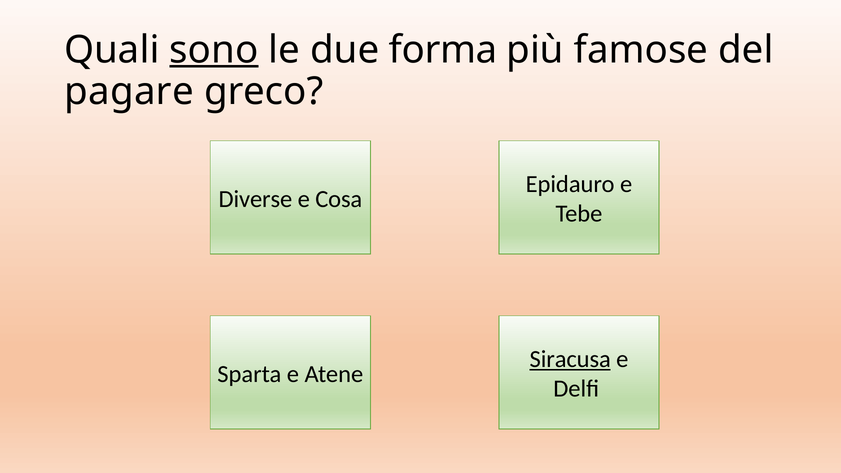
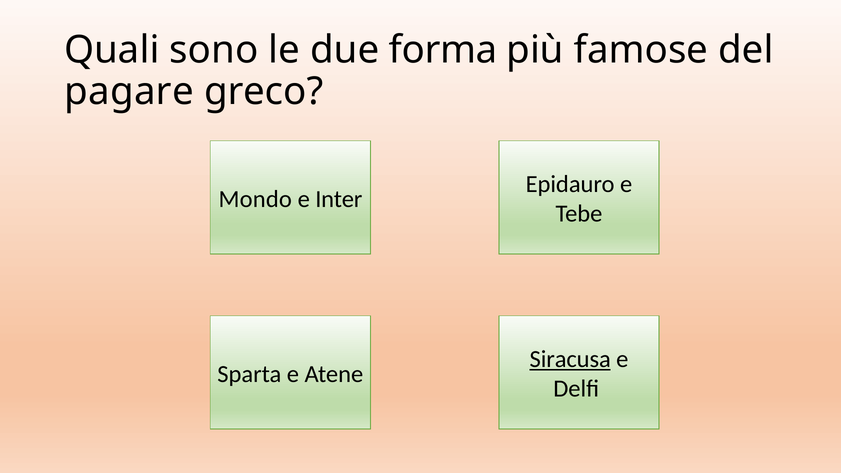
sono underline: present -> none
Diverse: Diverse -> Mondo
Cosa: Cosa -> Inter
